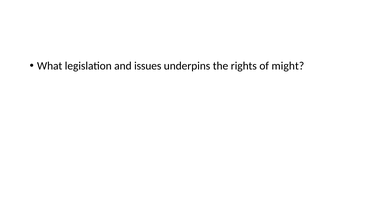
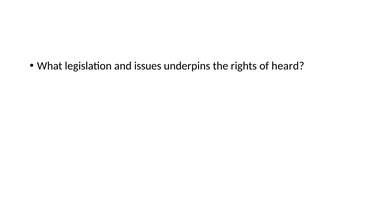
might: might -> heard
